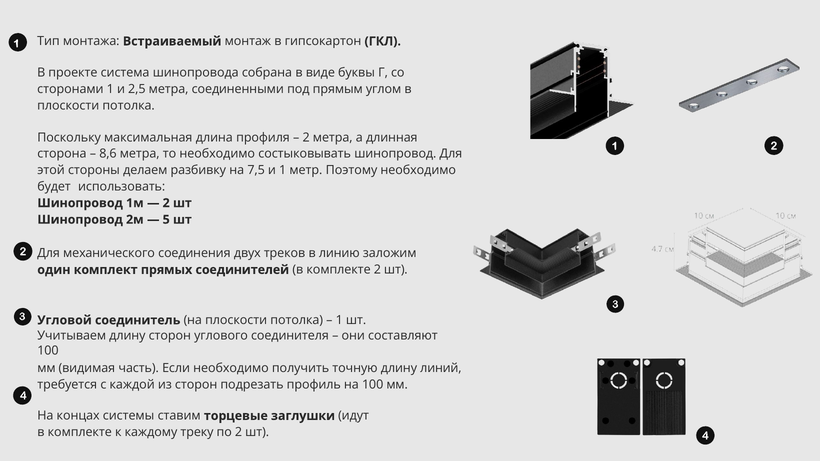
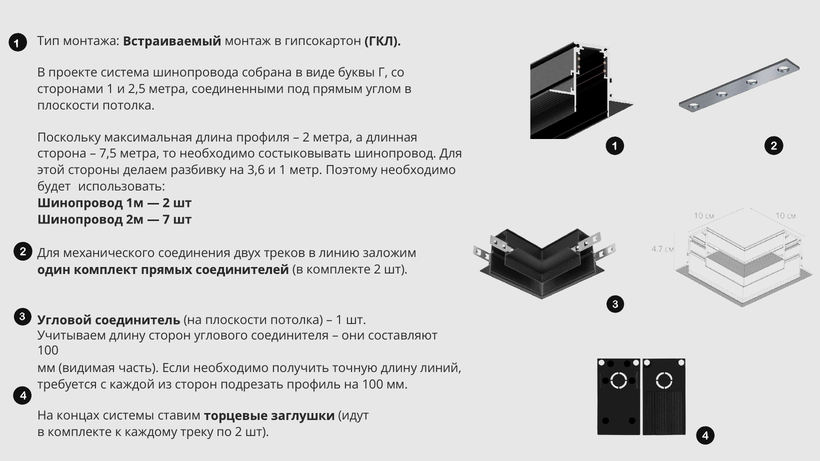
8,6: 8,6 -> 7,5
7,5: 7,5 -> 3,6
5: 5 -> 7
